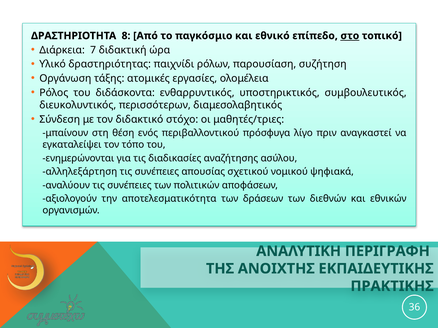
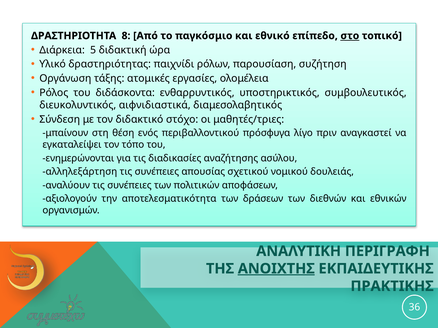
7: 7 -> 5
περισσότερων: περισσότερων -> αιφνιδιαστικά
ψηφιακά: ψηφιακά -> δουλειάς
ΑΝΟΙΧΤΗΣ underline: none -> present
